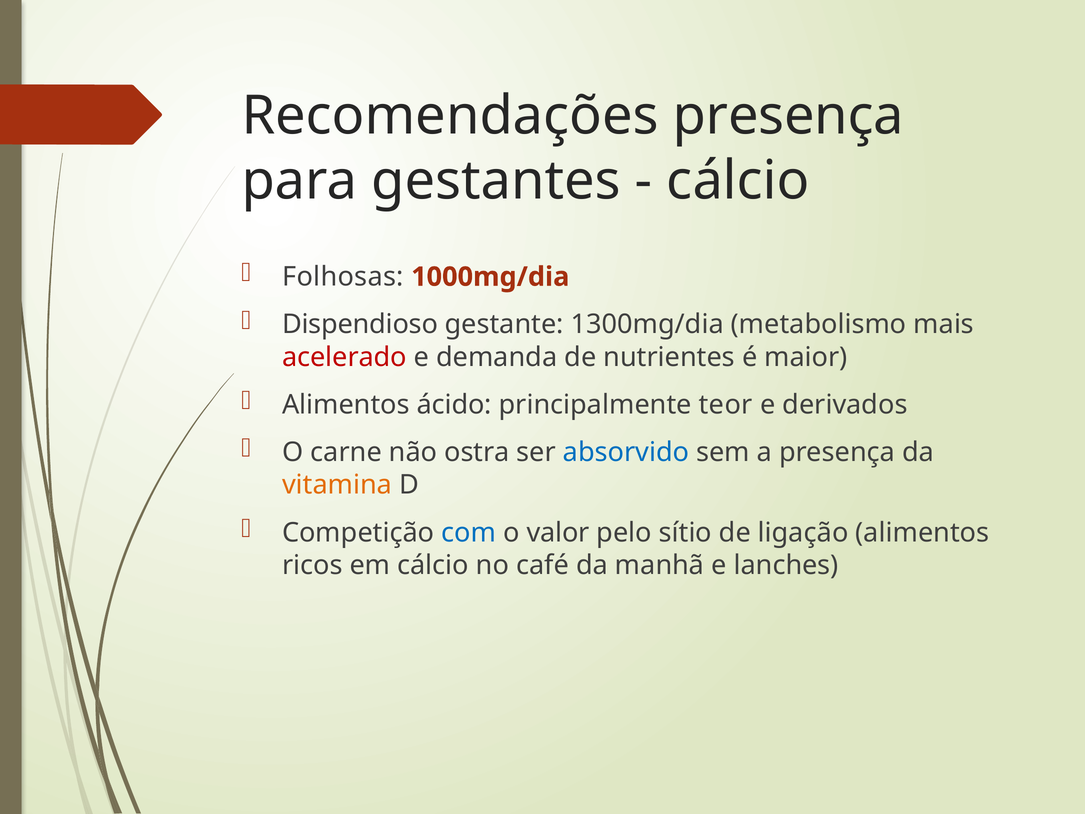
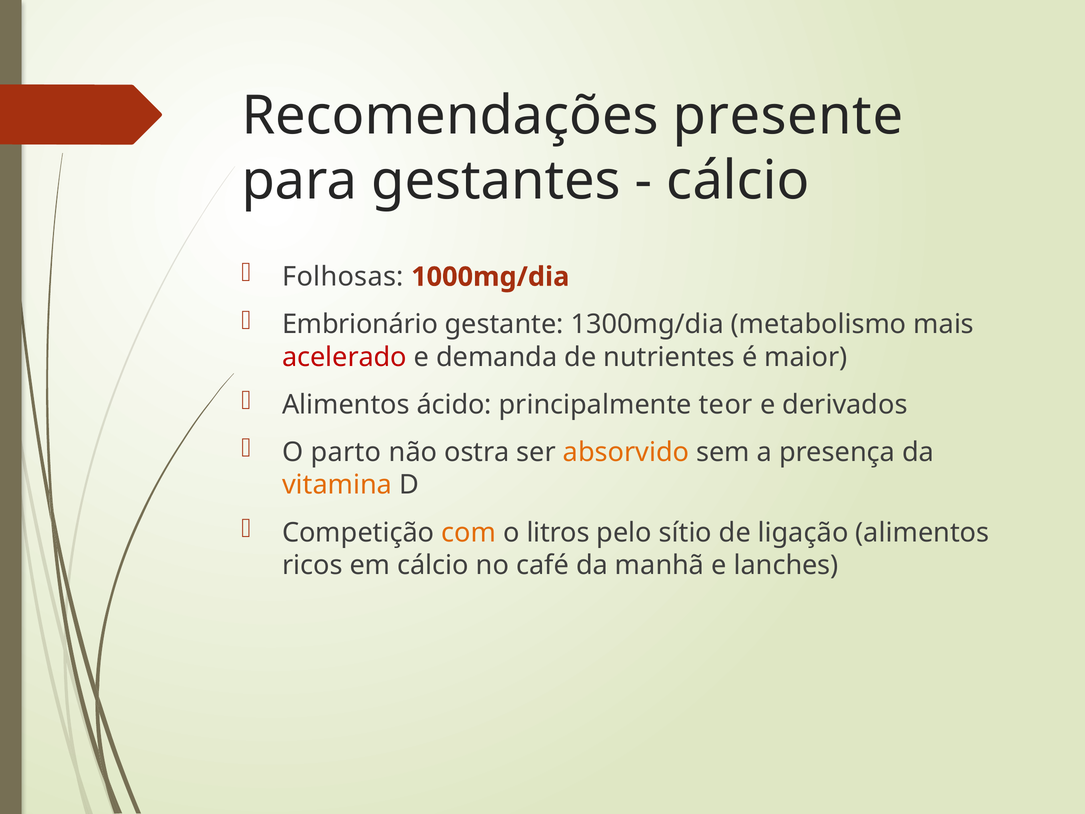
Recomendações presença: presença -> presente
Dispendioso: Dispendioso -> Embrionário
carne: carne -> parto
absorvido colour: blue -> orange
com colour: blue -> orange
valor: valor -> litros
